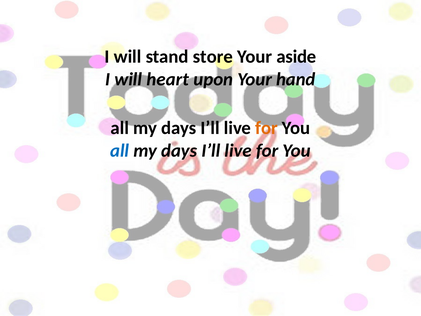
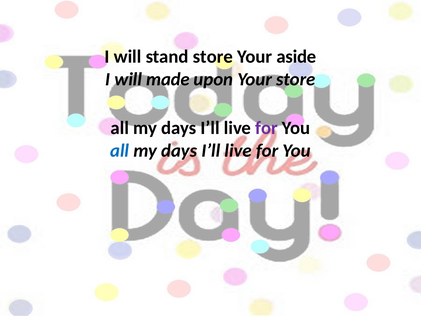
heart: heart -> made
Your hand: hand -> store
for at (267, 128) colour: orange -> purple
